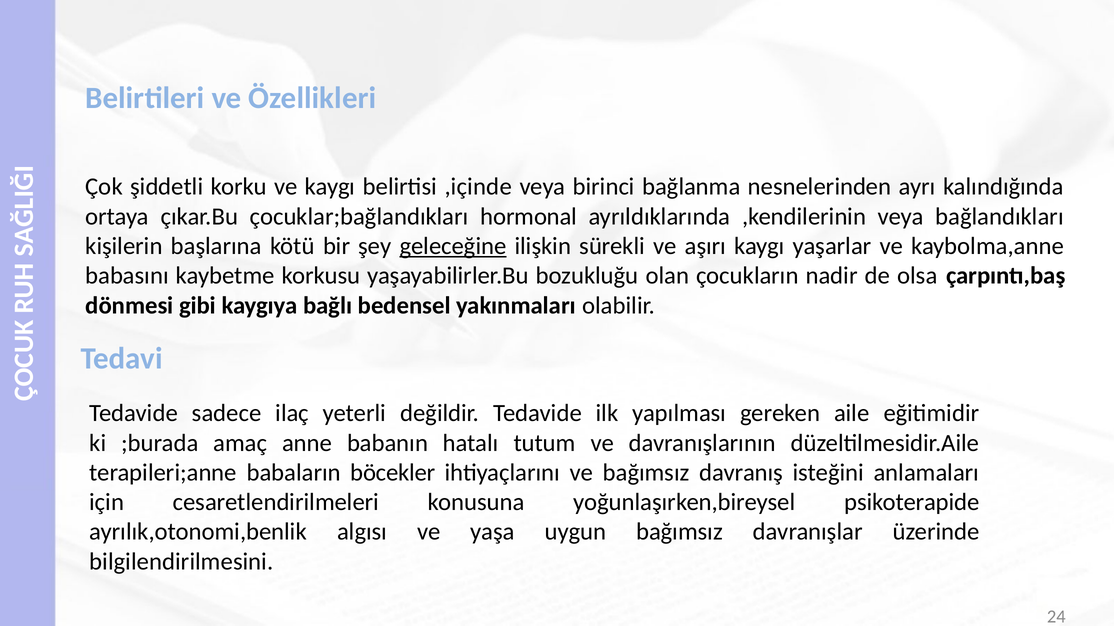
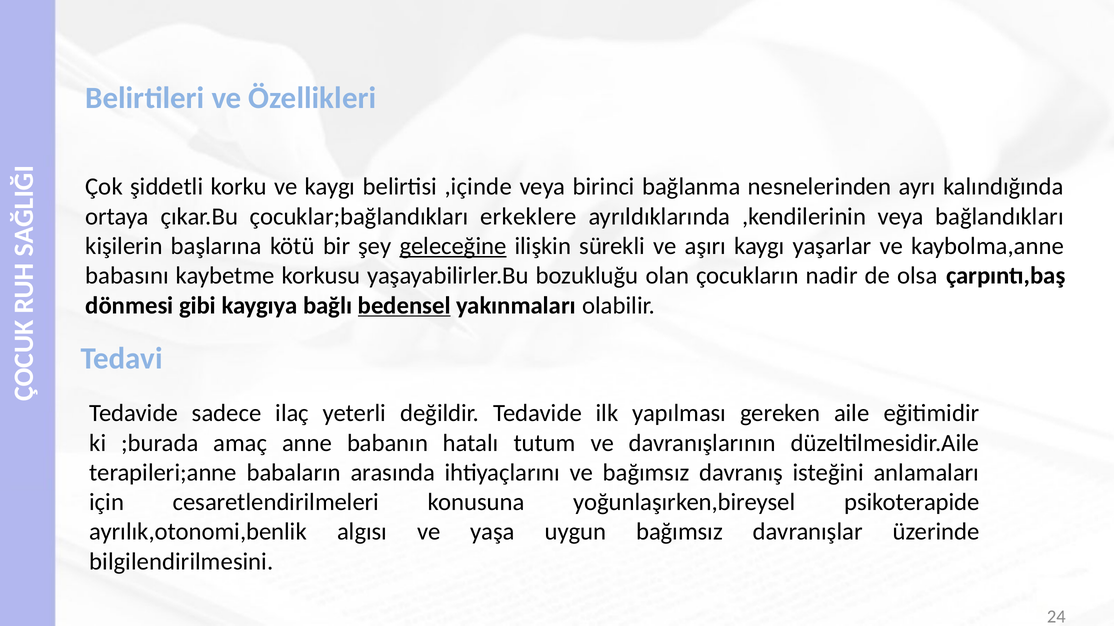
hormonal: hormonal -> erkeklere
bedensel underline: none -> present
böcekler: böcekler -> arasında
